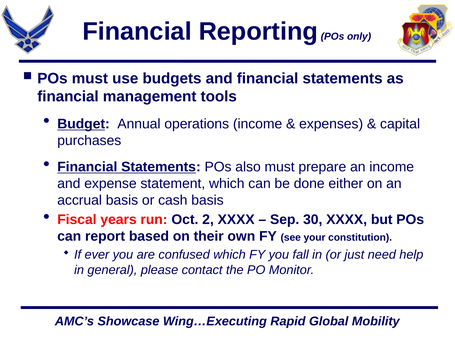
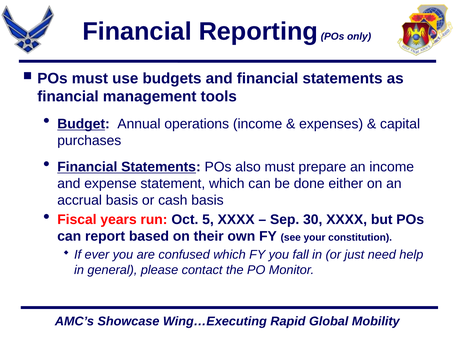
2: 2 -> 5
